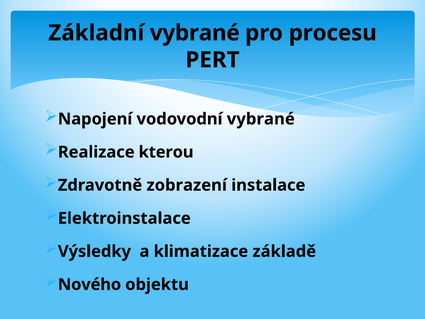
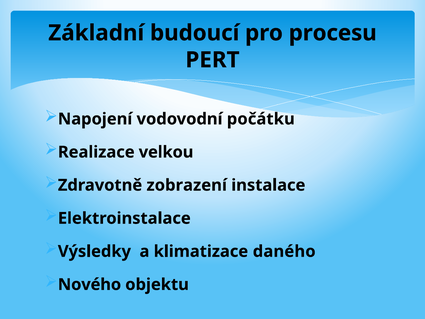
Základní vybrané: vybrané -> budoucí
vodovodní vybrané: vybrané -> počátku
kterou: kterou -> velkou
základě: základě -> daného
